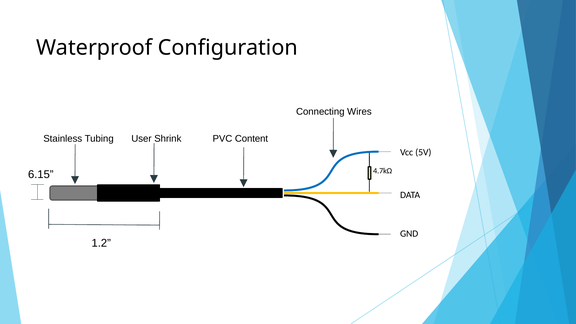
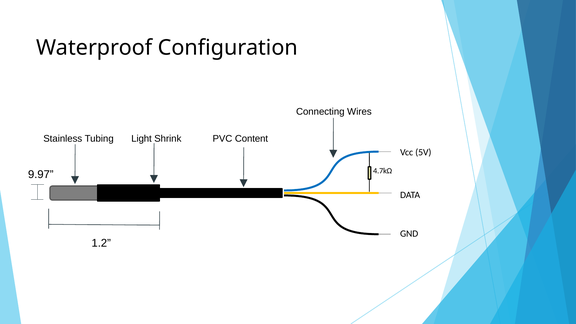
User: User -> Light
6.15: 6.15 -> 9.97
